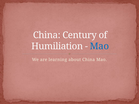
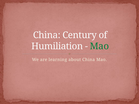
Mao at (99, 46) colour: blue -> green
